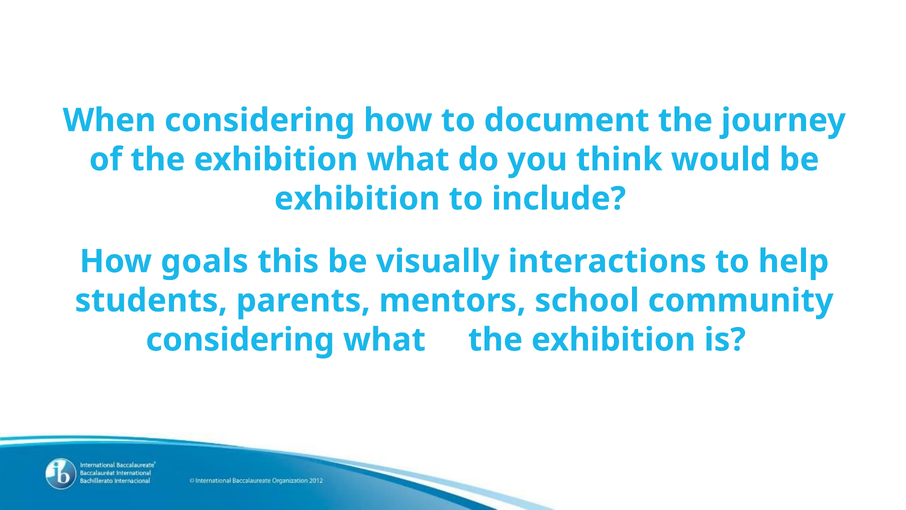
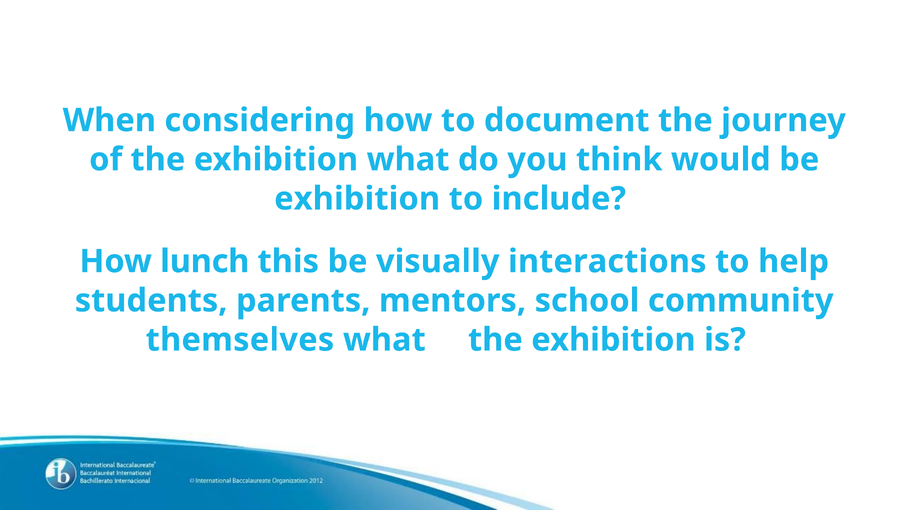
goals: goals -> lunch
considering at (240, 340): considering -> themselves
